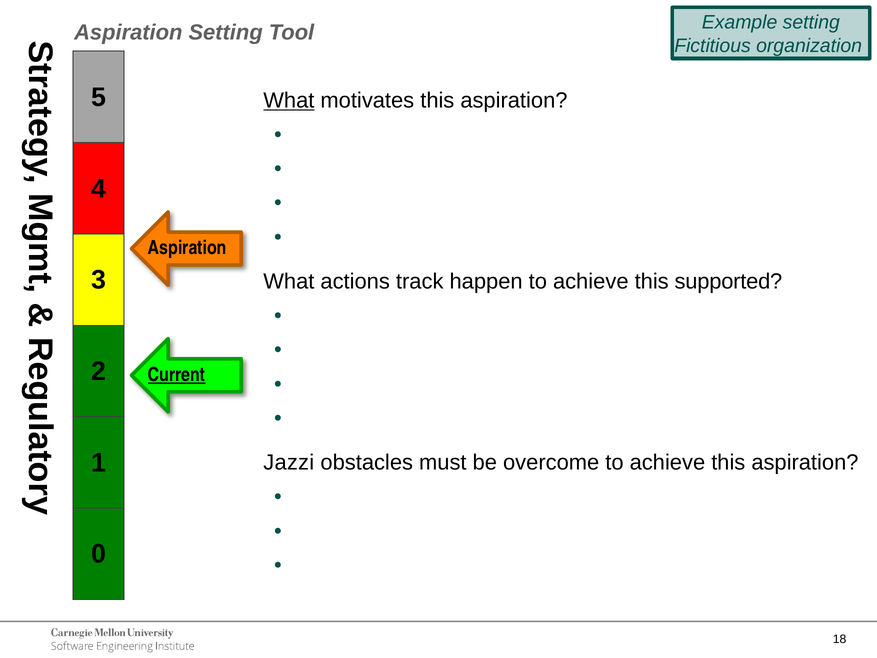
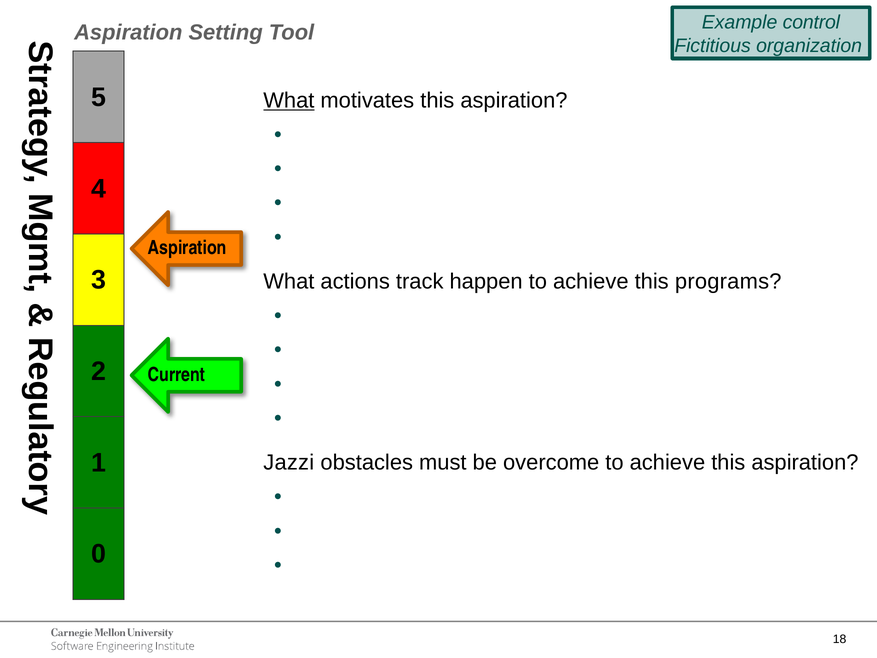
Example setting: setting -> control
supported: supported -> programs
Current underline: present -> none
